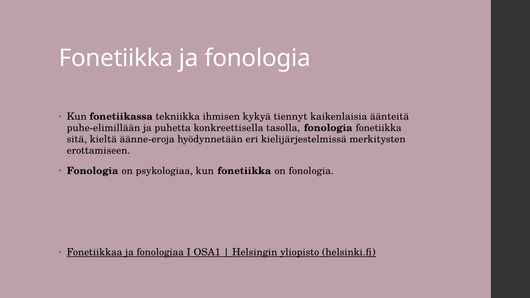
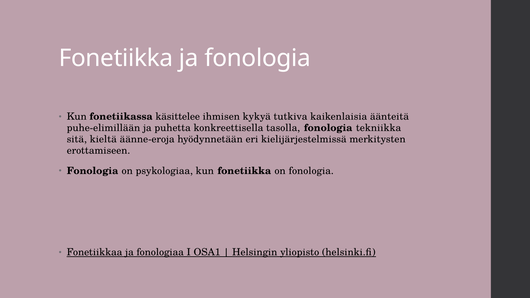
tekniikka: tekniikka -> käsittelee
tiennyt: tiennyt -> tutkiva
fonologia fonetiikka: fonetiikka -> tekniikka
